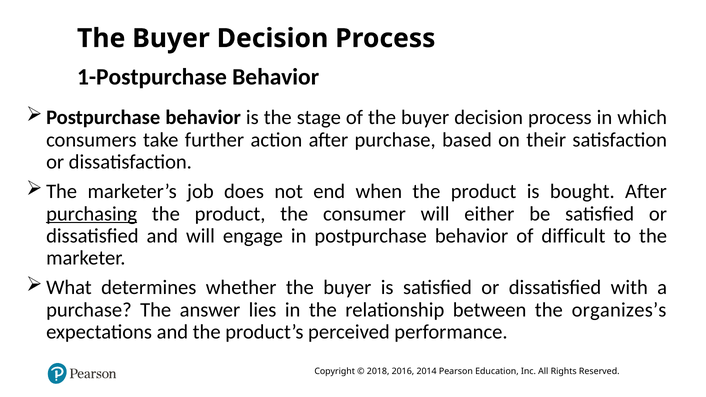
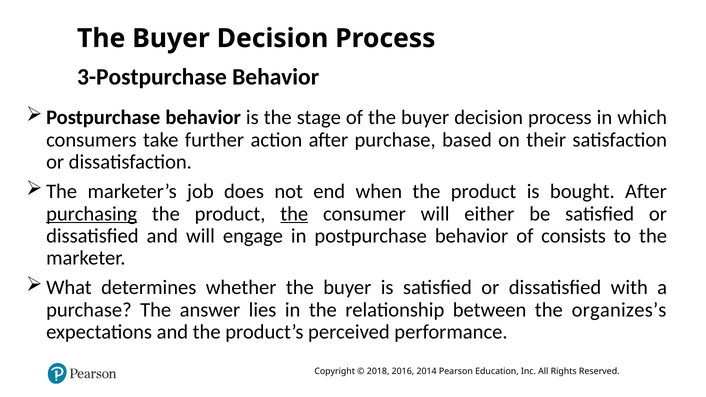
1-Postpurchase: 1-Postpurchase -> 3-Postpurchase
the at (294, 214) underline: none -> present
difficult: difficult -> consists
